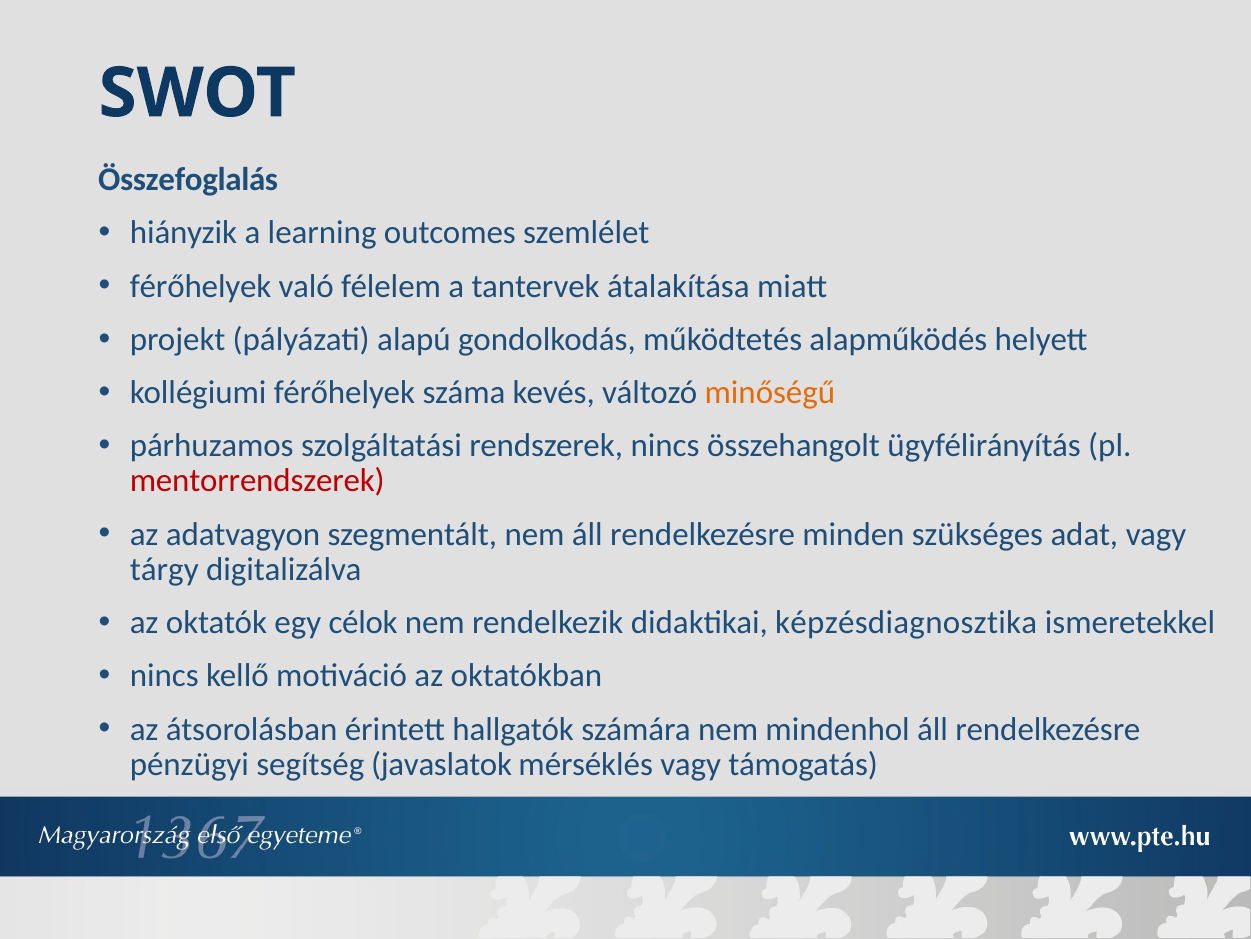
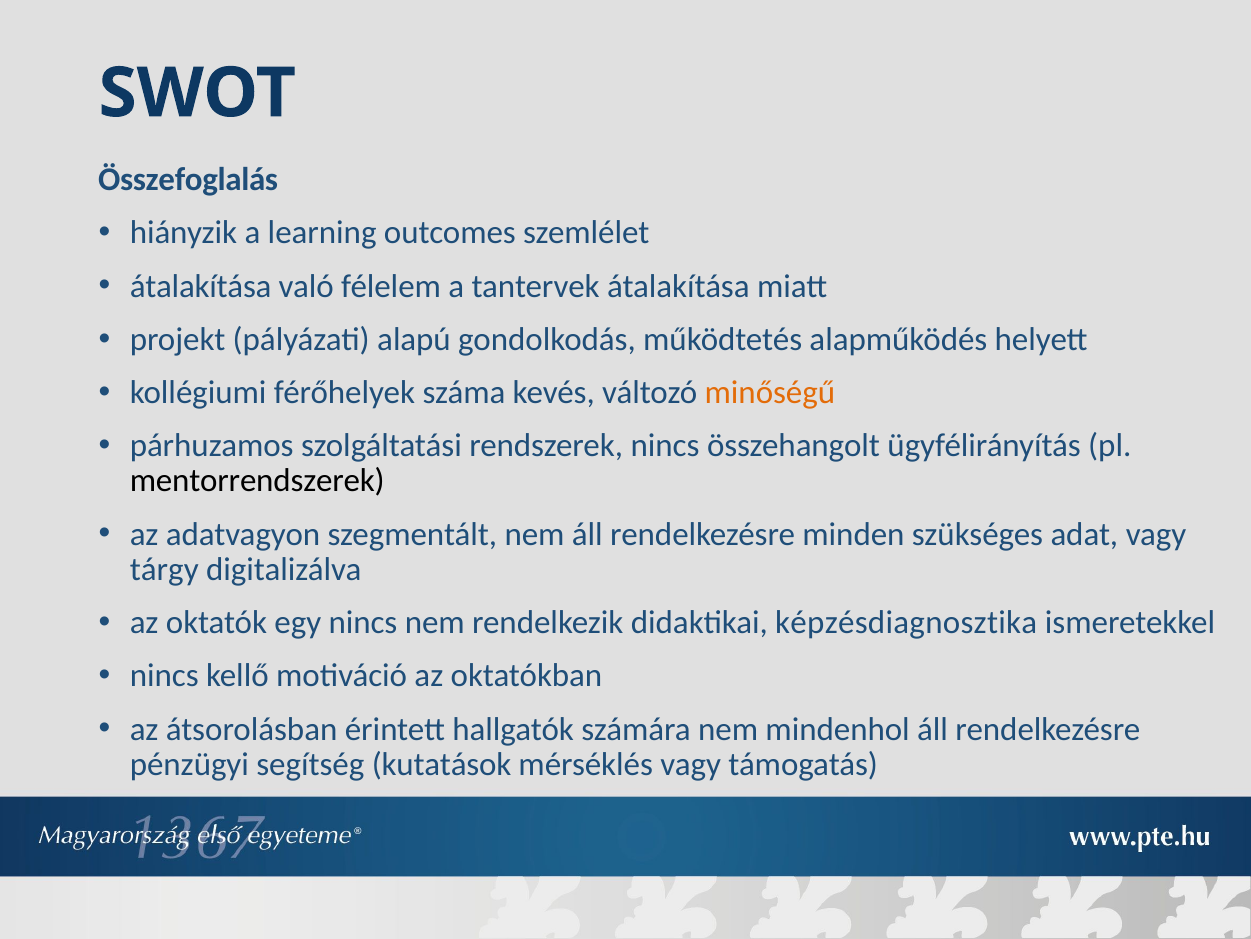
férőhelyek at (201, 286): férőhelyek -> átalakítása
mentorrendszerek colour: red -> black
egy célok: célok -> nincs
javaslatok: javaslatok -> kutatások
